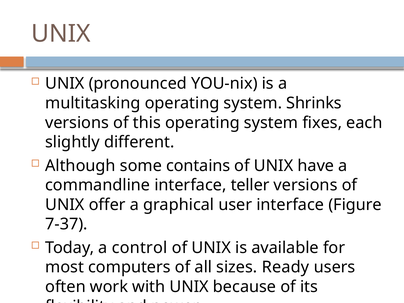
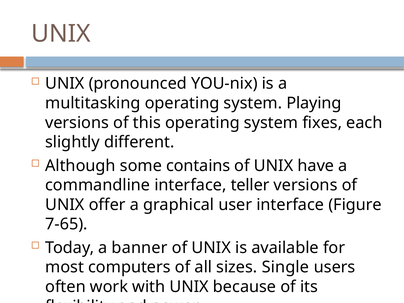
Shrinks: Shrinks -> Playing
7-37: 7-37 -> 7-65
control: control -> banner
Ready: Ready -> Single
